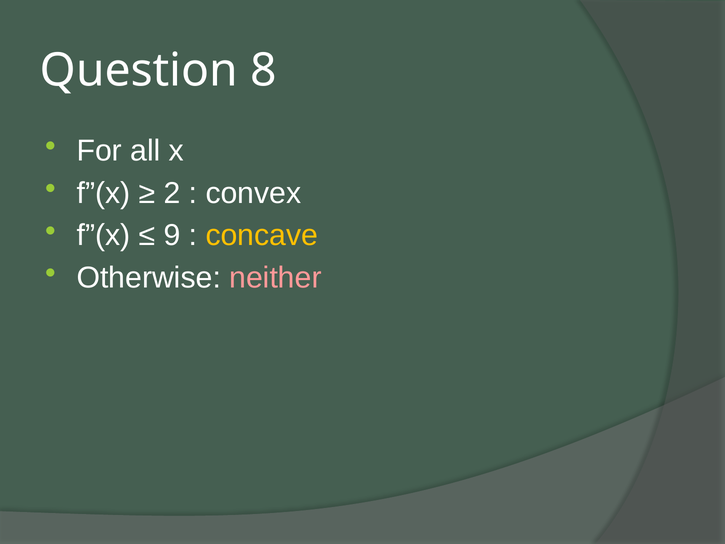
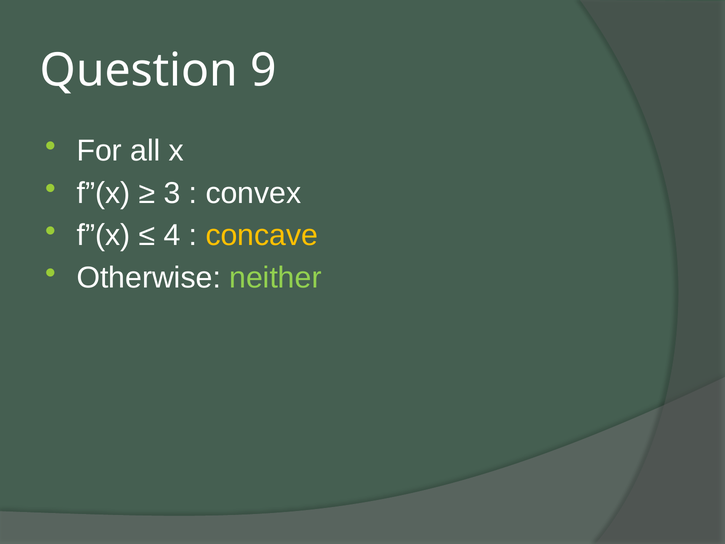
8: 8 -> 9
2: 2 -> 3
9: 9 -> 4
neither colour: pink -> light green
